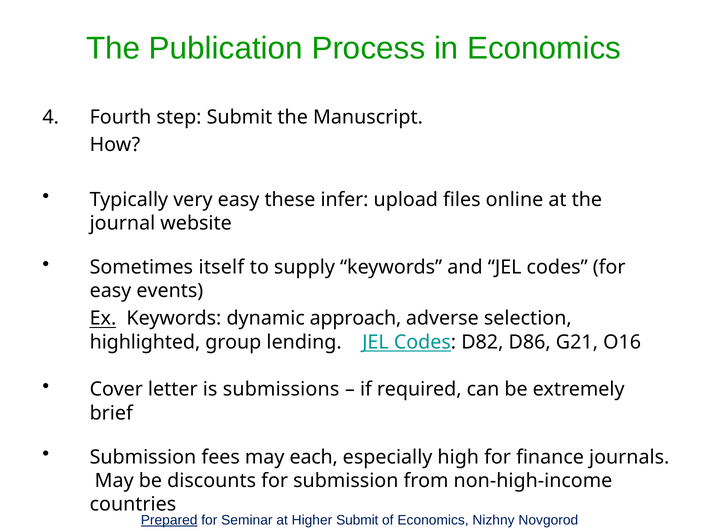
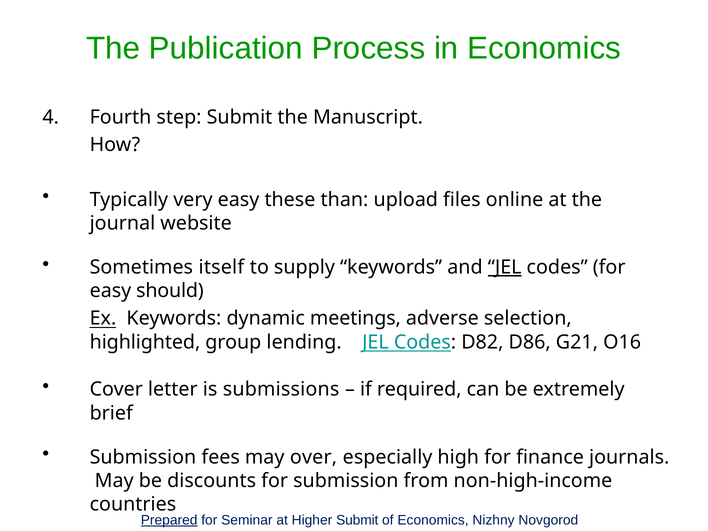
infer: infer -> than
JEL at (505, 267) underline: none -> present
events: events -> should
approach: approach -> meetings
each: each -> over
